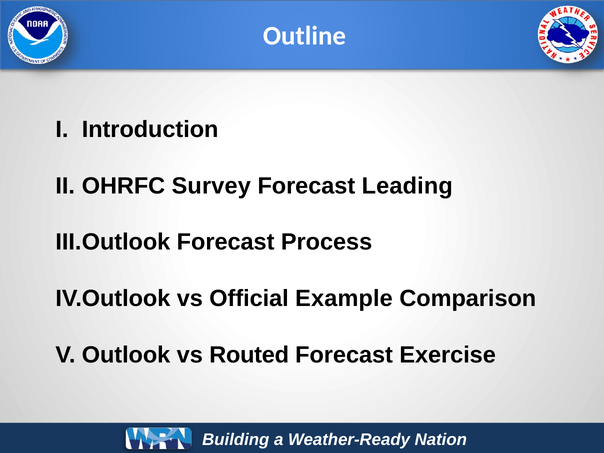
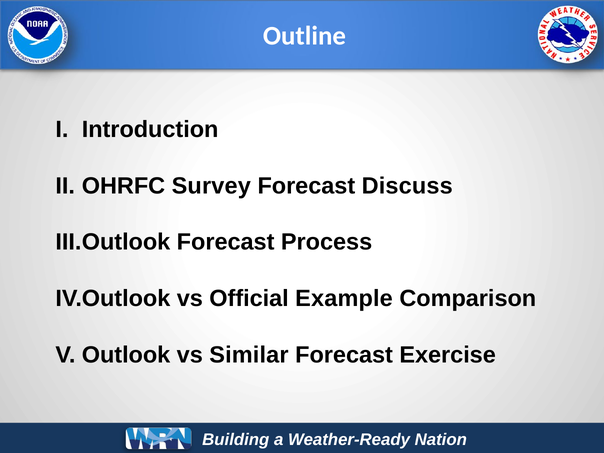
Leading: Leading -> Discuss
Routed: Routed -> Similar
